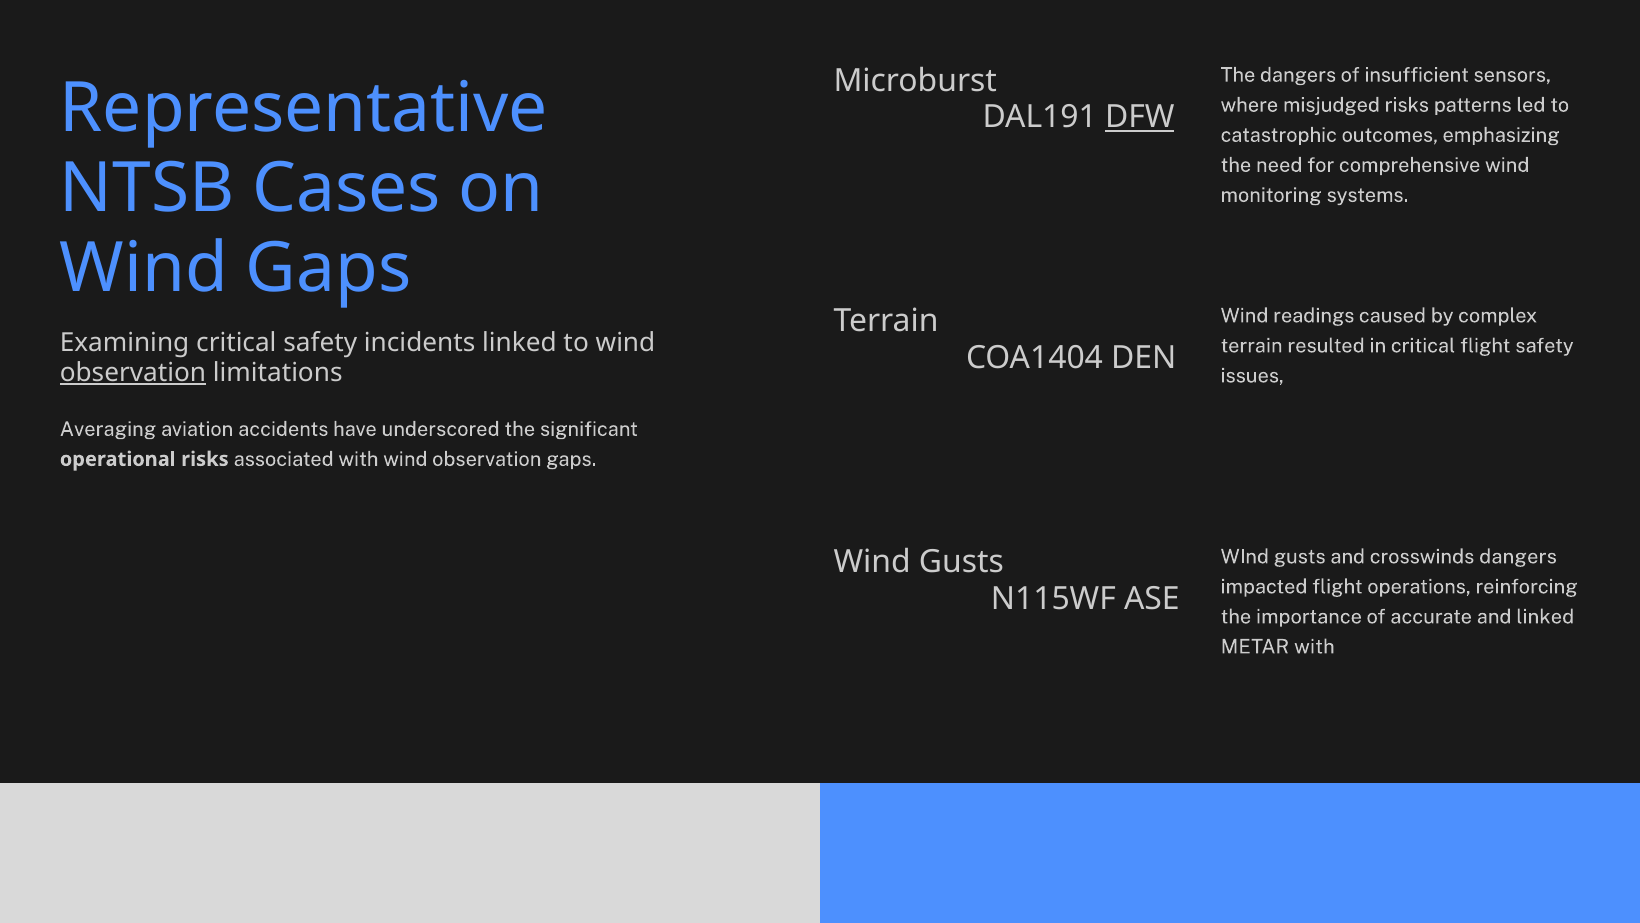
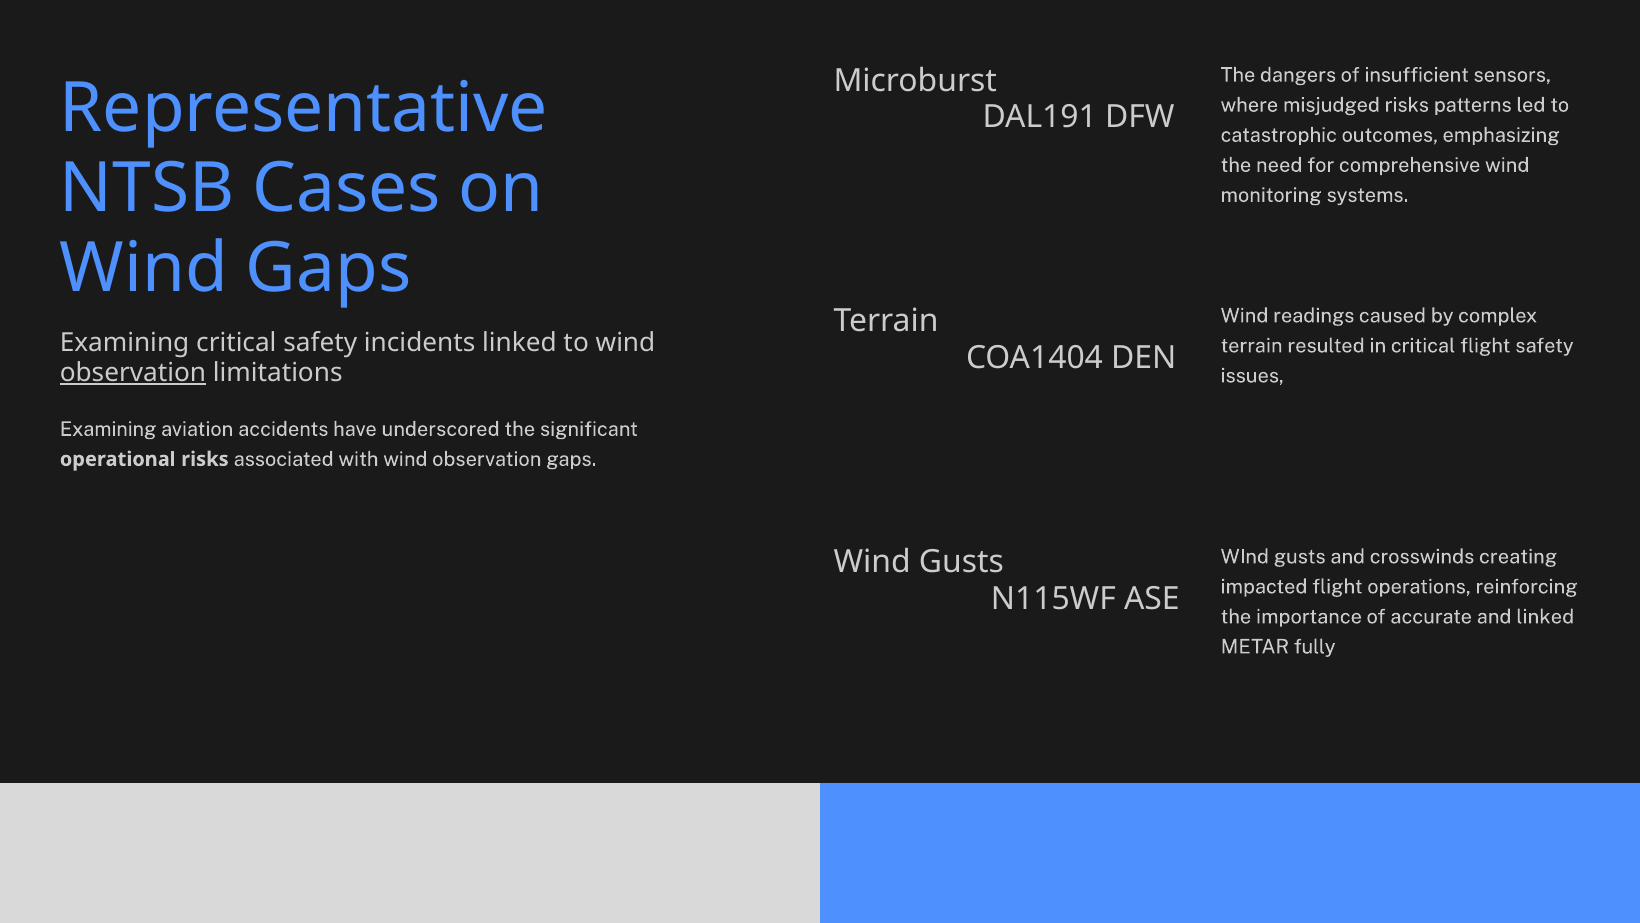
DFW underline: present -> none
Averaging at (108, 429): Averaging -> Examining
crosswinds dangers: dangers -> creating
METAR with: with -> fully
